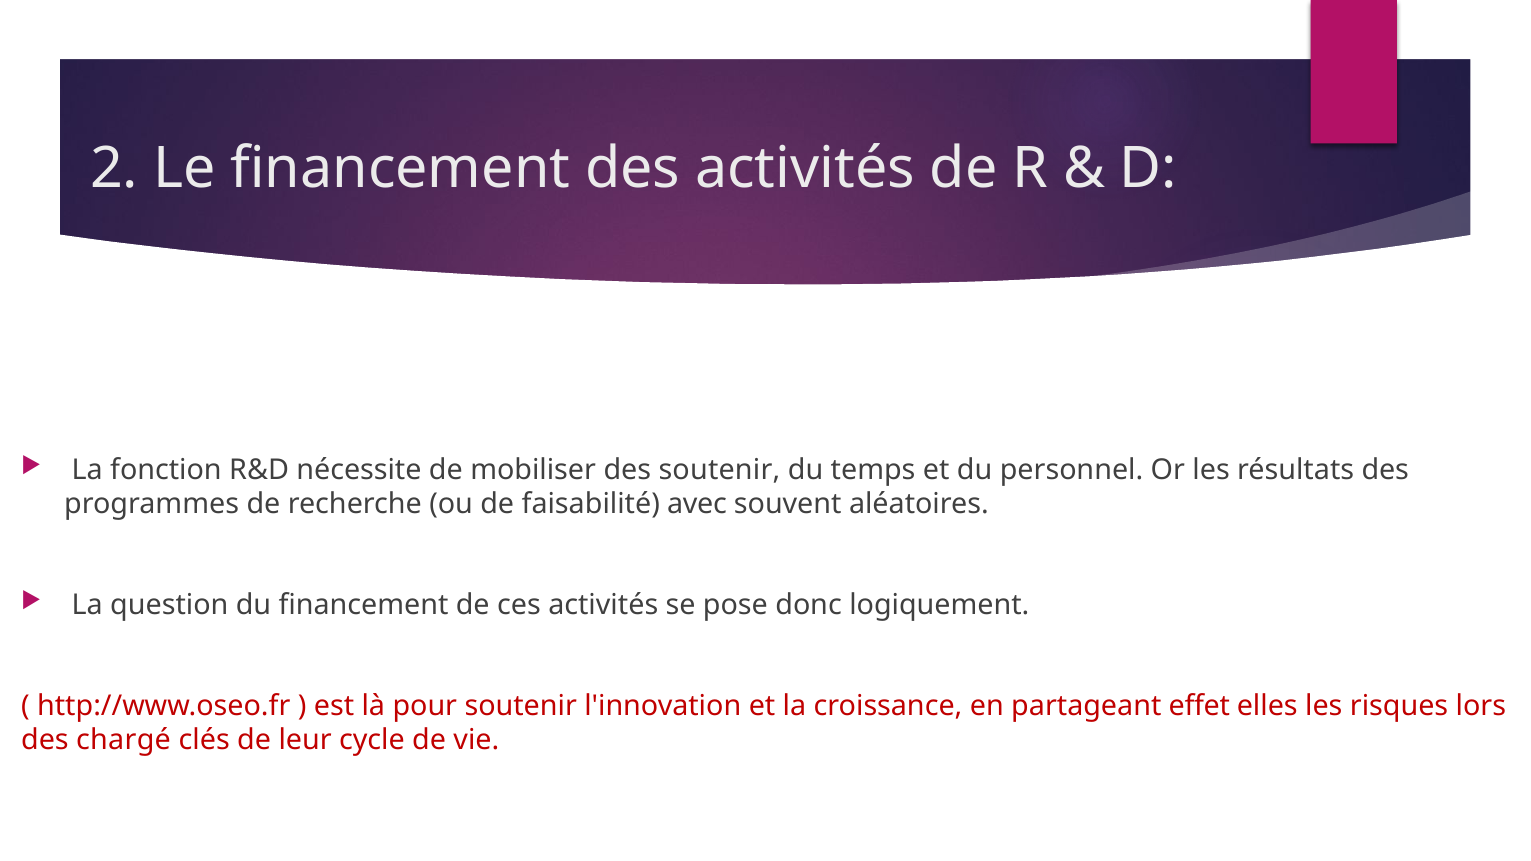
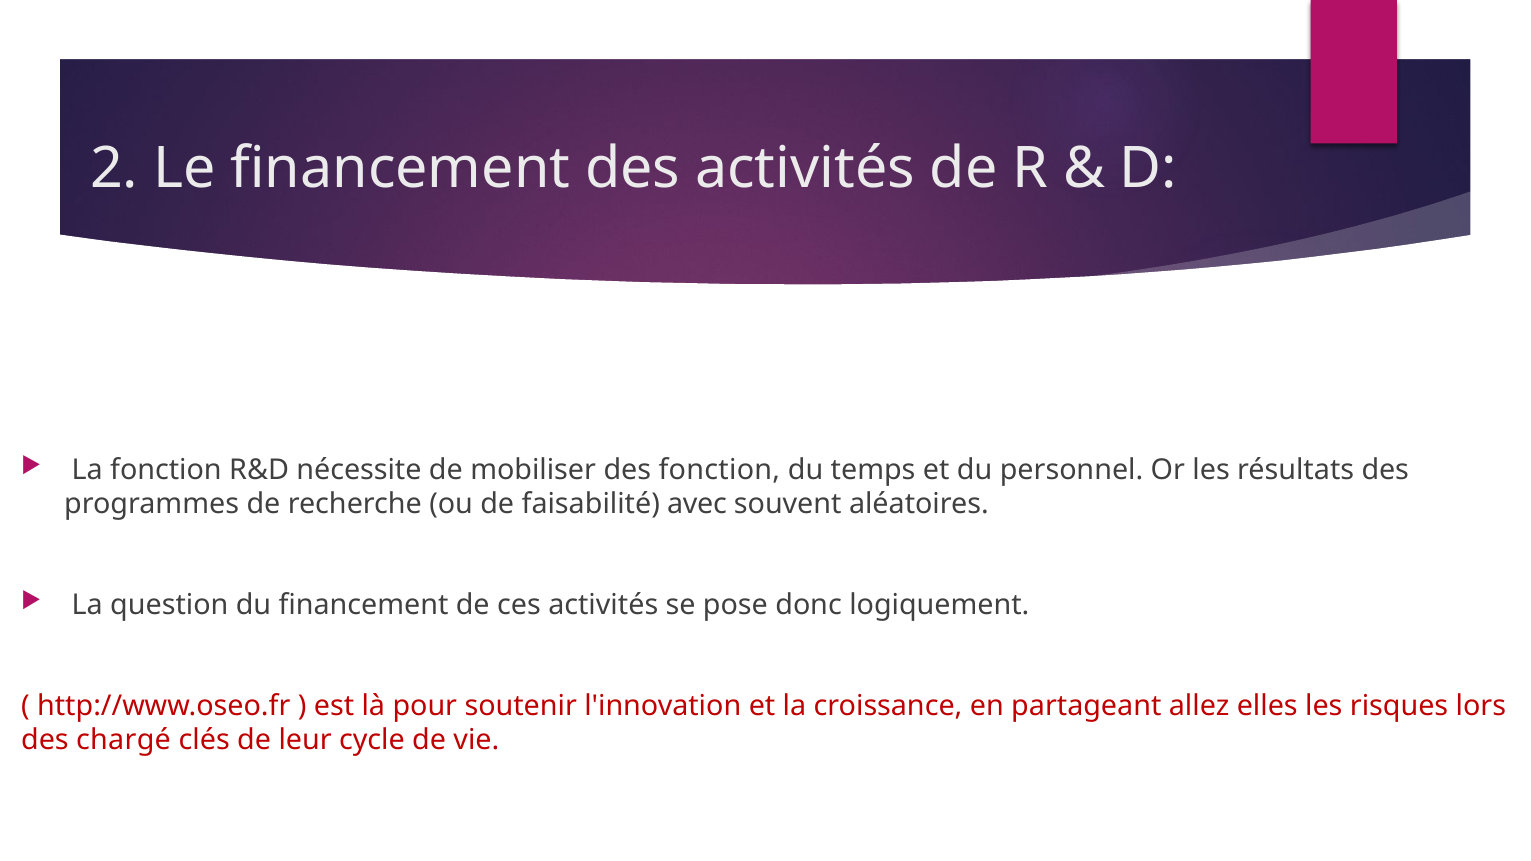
des soutenir: soutenir -> fonction
effet: effet -> allez
